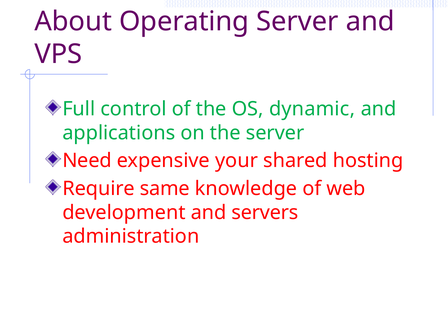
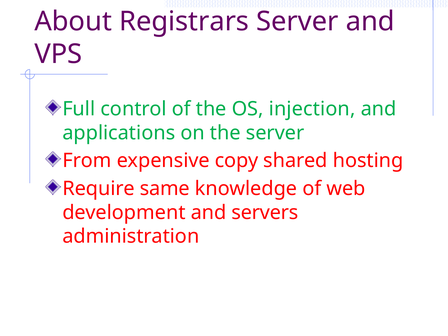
Operating: Operating -> Registrars
dynamic: dynamic -> injection
Need: Need -> From
your: your -> copy
